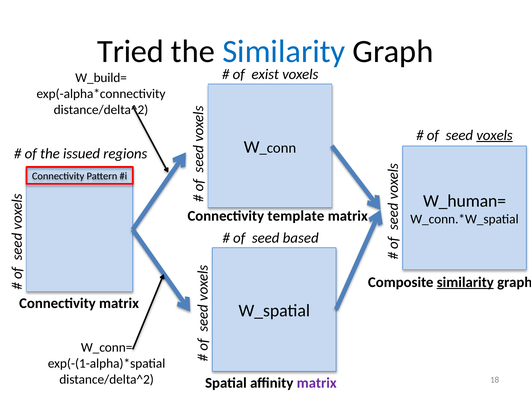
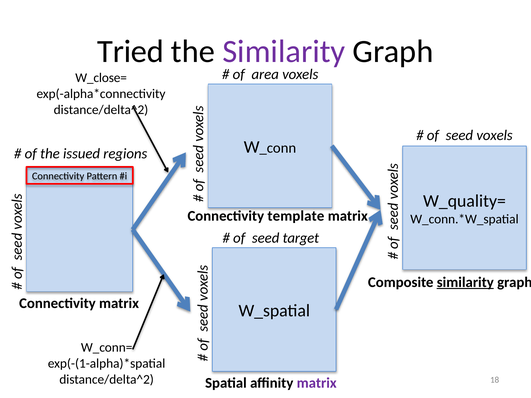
Similarity at (284, 51) colour: blue -> purple
exist: exist -> area
W_build=: W_build= -> W_close=
voxels at (495, 135) underline: present -> none
W_human=: W_human= -> W_quality=
based: based -> target
